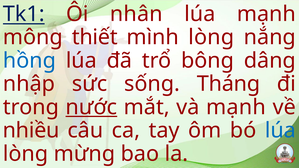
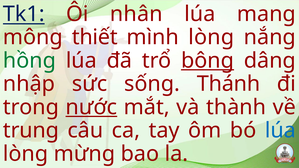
lúa mạnh: mạnh -> mang
hồng colour: blue -> green
bông underline: none -> present
Tháng: Tháng -> Thánh
và mạnh: mạnh -> thành
nhiều: nhiều -> trung
